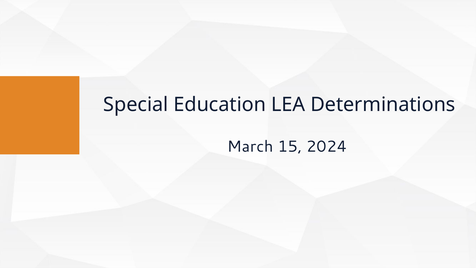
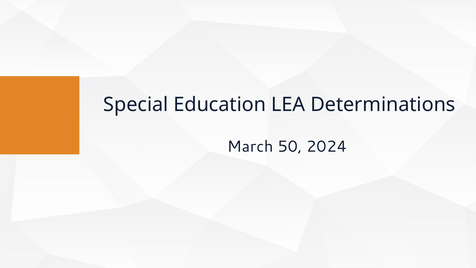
15: 15 -> 50
